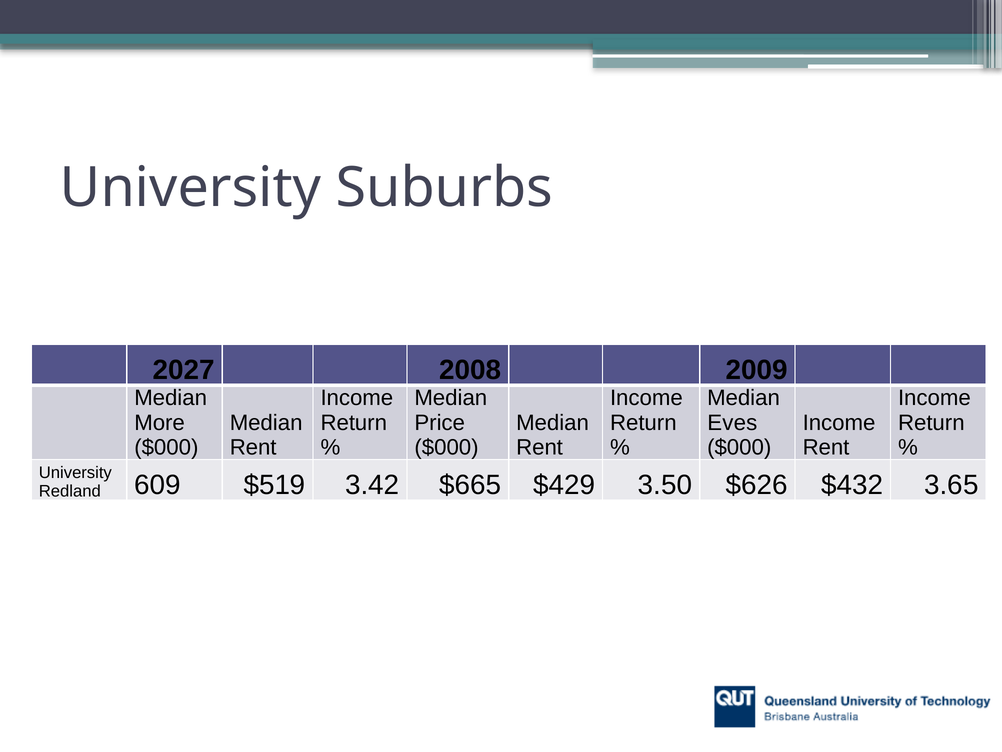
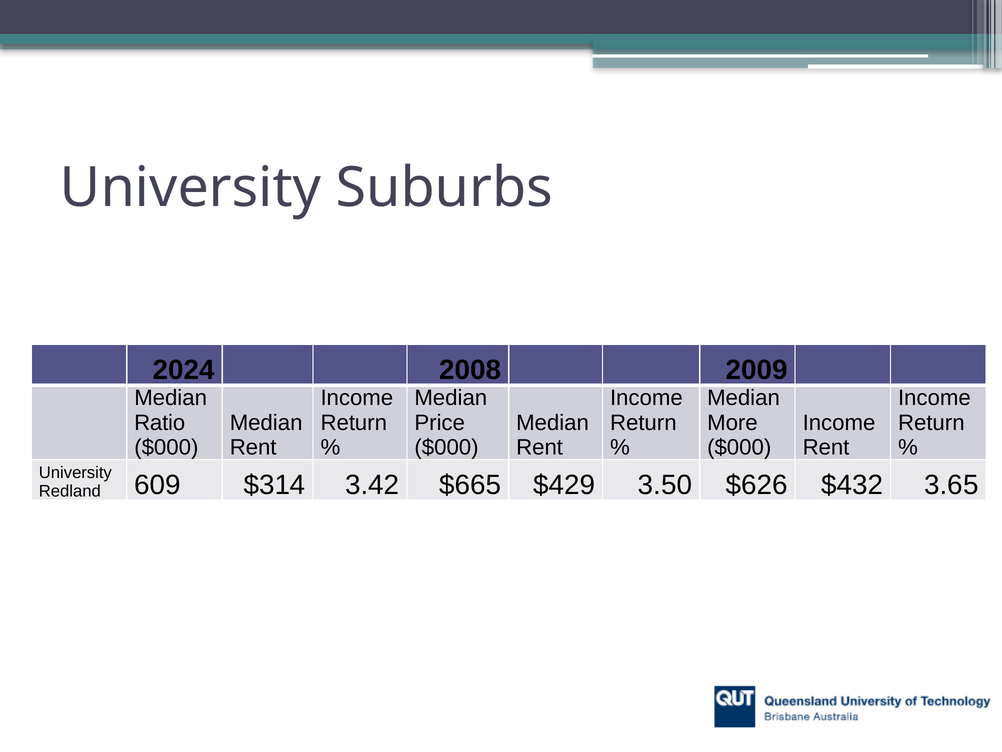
2027: 2027 -> 2024
More: More -> Ratio
Eves: Eves -> More
$519: $519 -> $314
